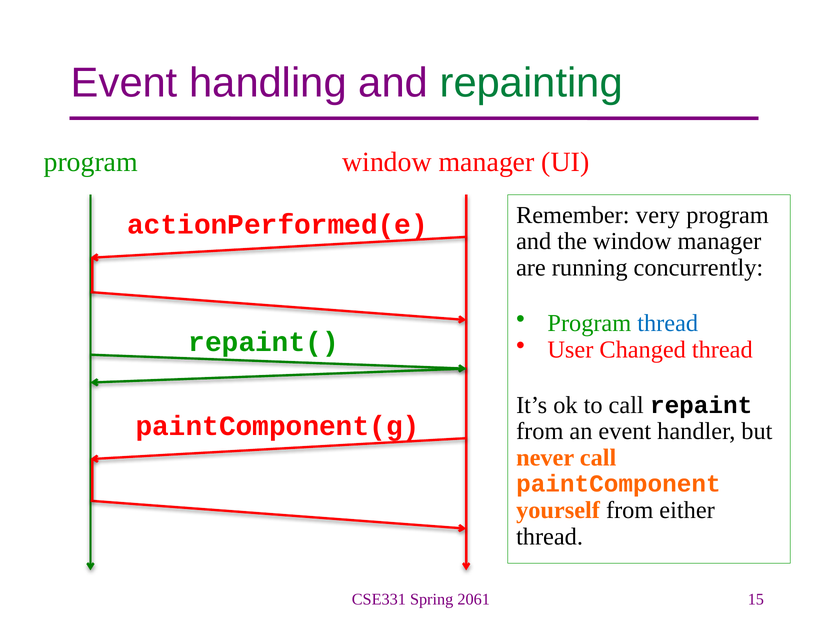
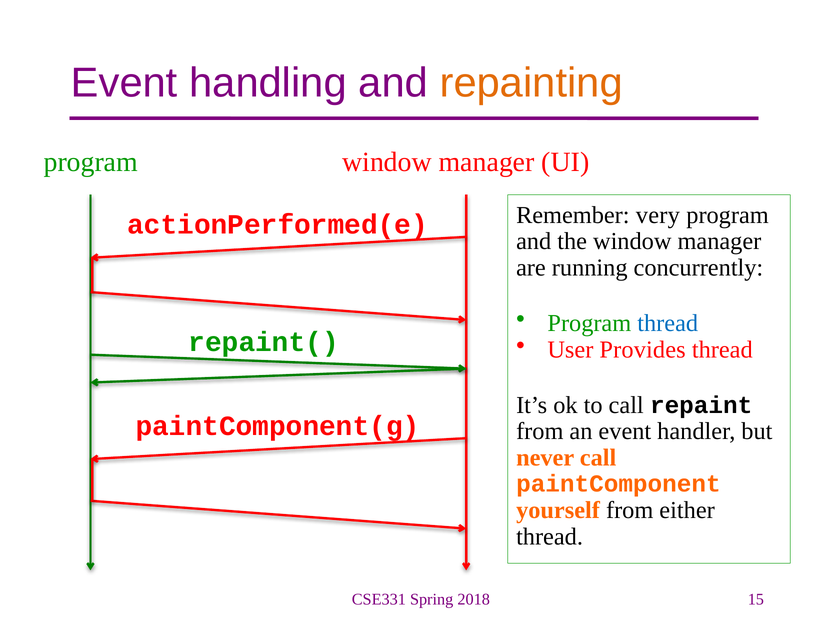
repainting colour: green -> orange
Changed: Changed -> Provides
2061: 2061 -> 2018
